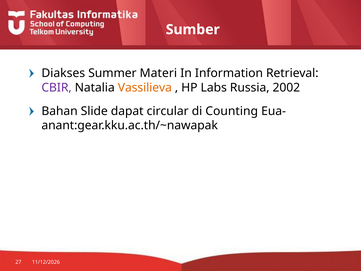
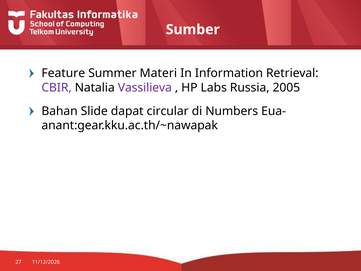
Diakses: Diakses -> Feature
Vassilieva colour: orange -> purple
2002: 2002 -> 2005
Counting: Counting -> Numbers
